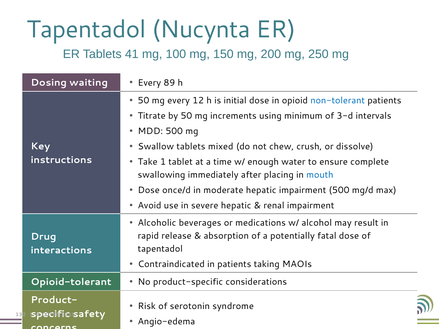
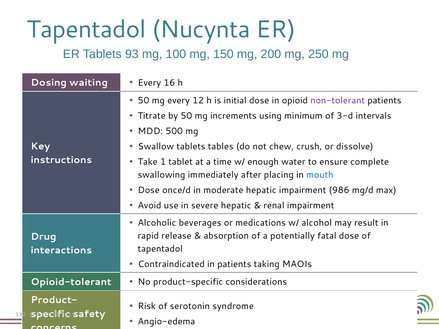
41: 41 -> 93
89: 89 -> 16
non-tolerant colour: blue -> purple
mixed: mixed -> tables
impairment 500: 500 -> 986
